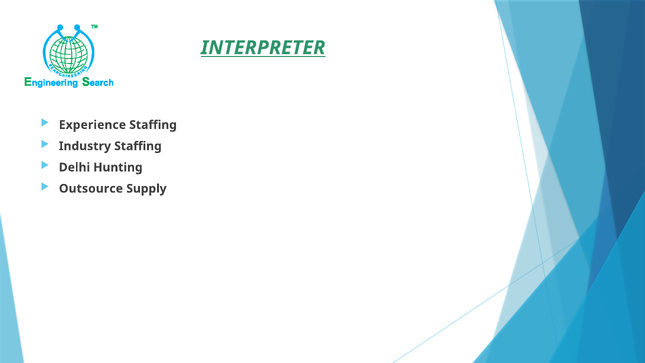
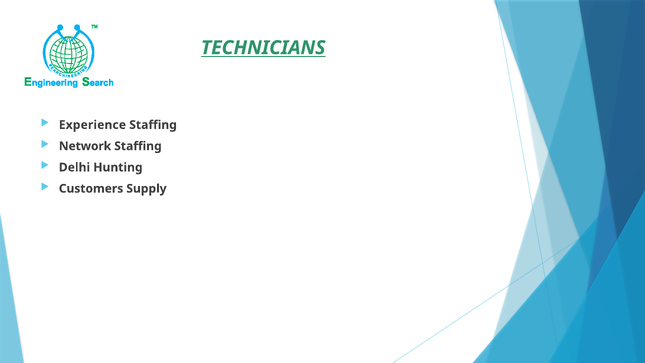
INTERPRETER: INTERPRETER -> TECHNICIANS
Industry: Industry -> Network
Outsource: Outsource -> Customers
